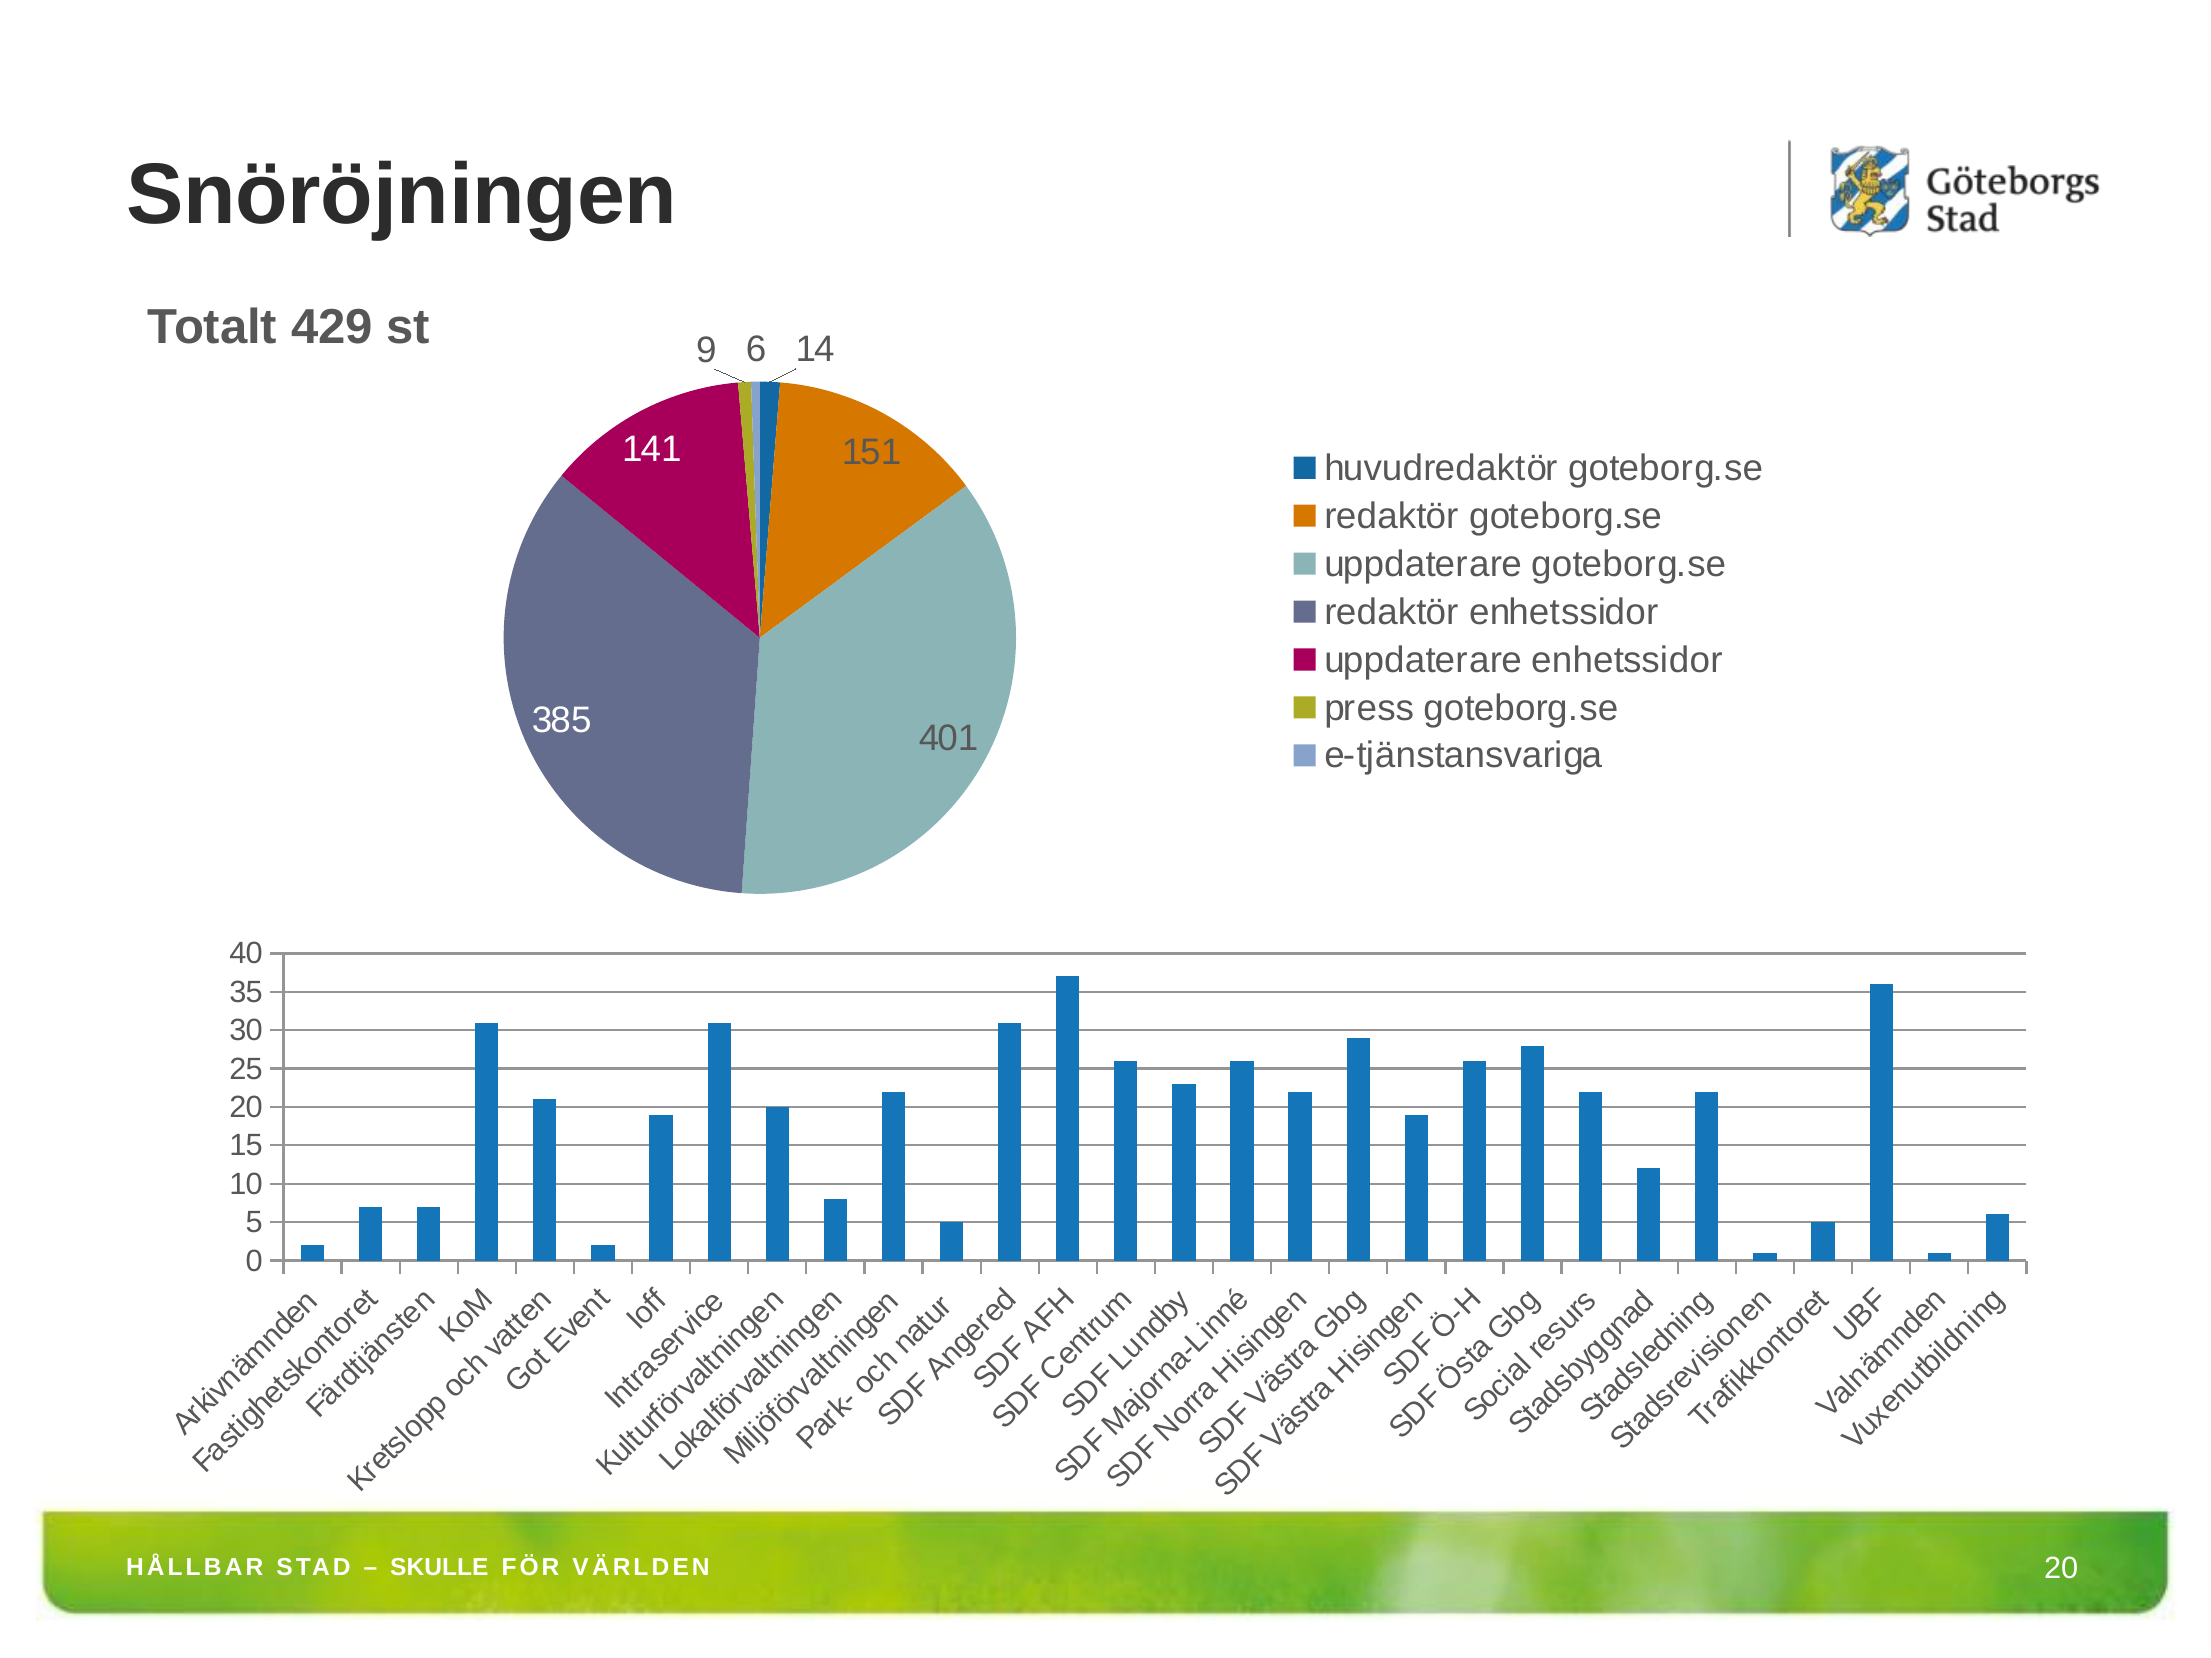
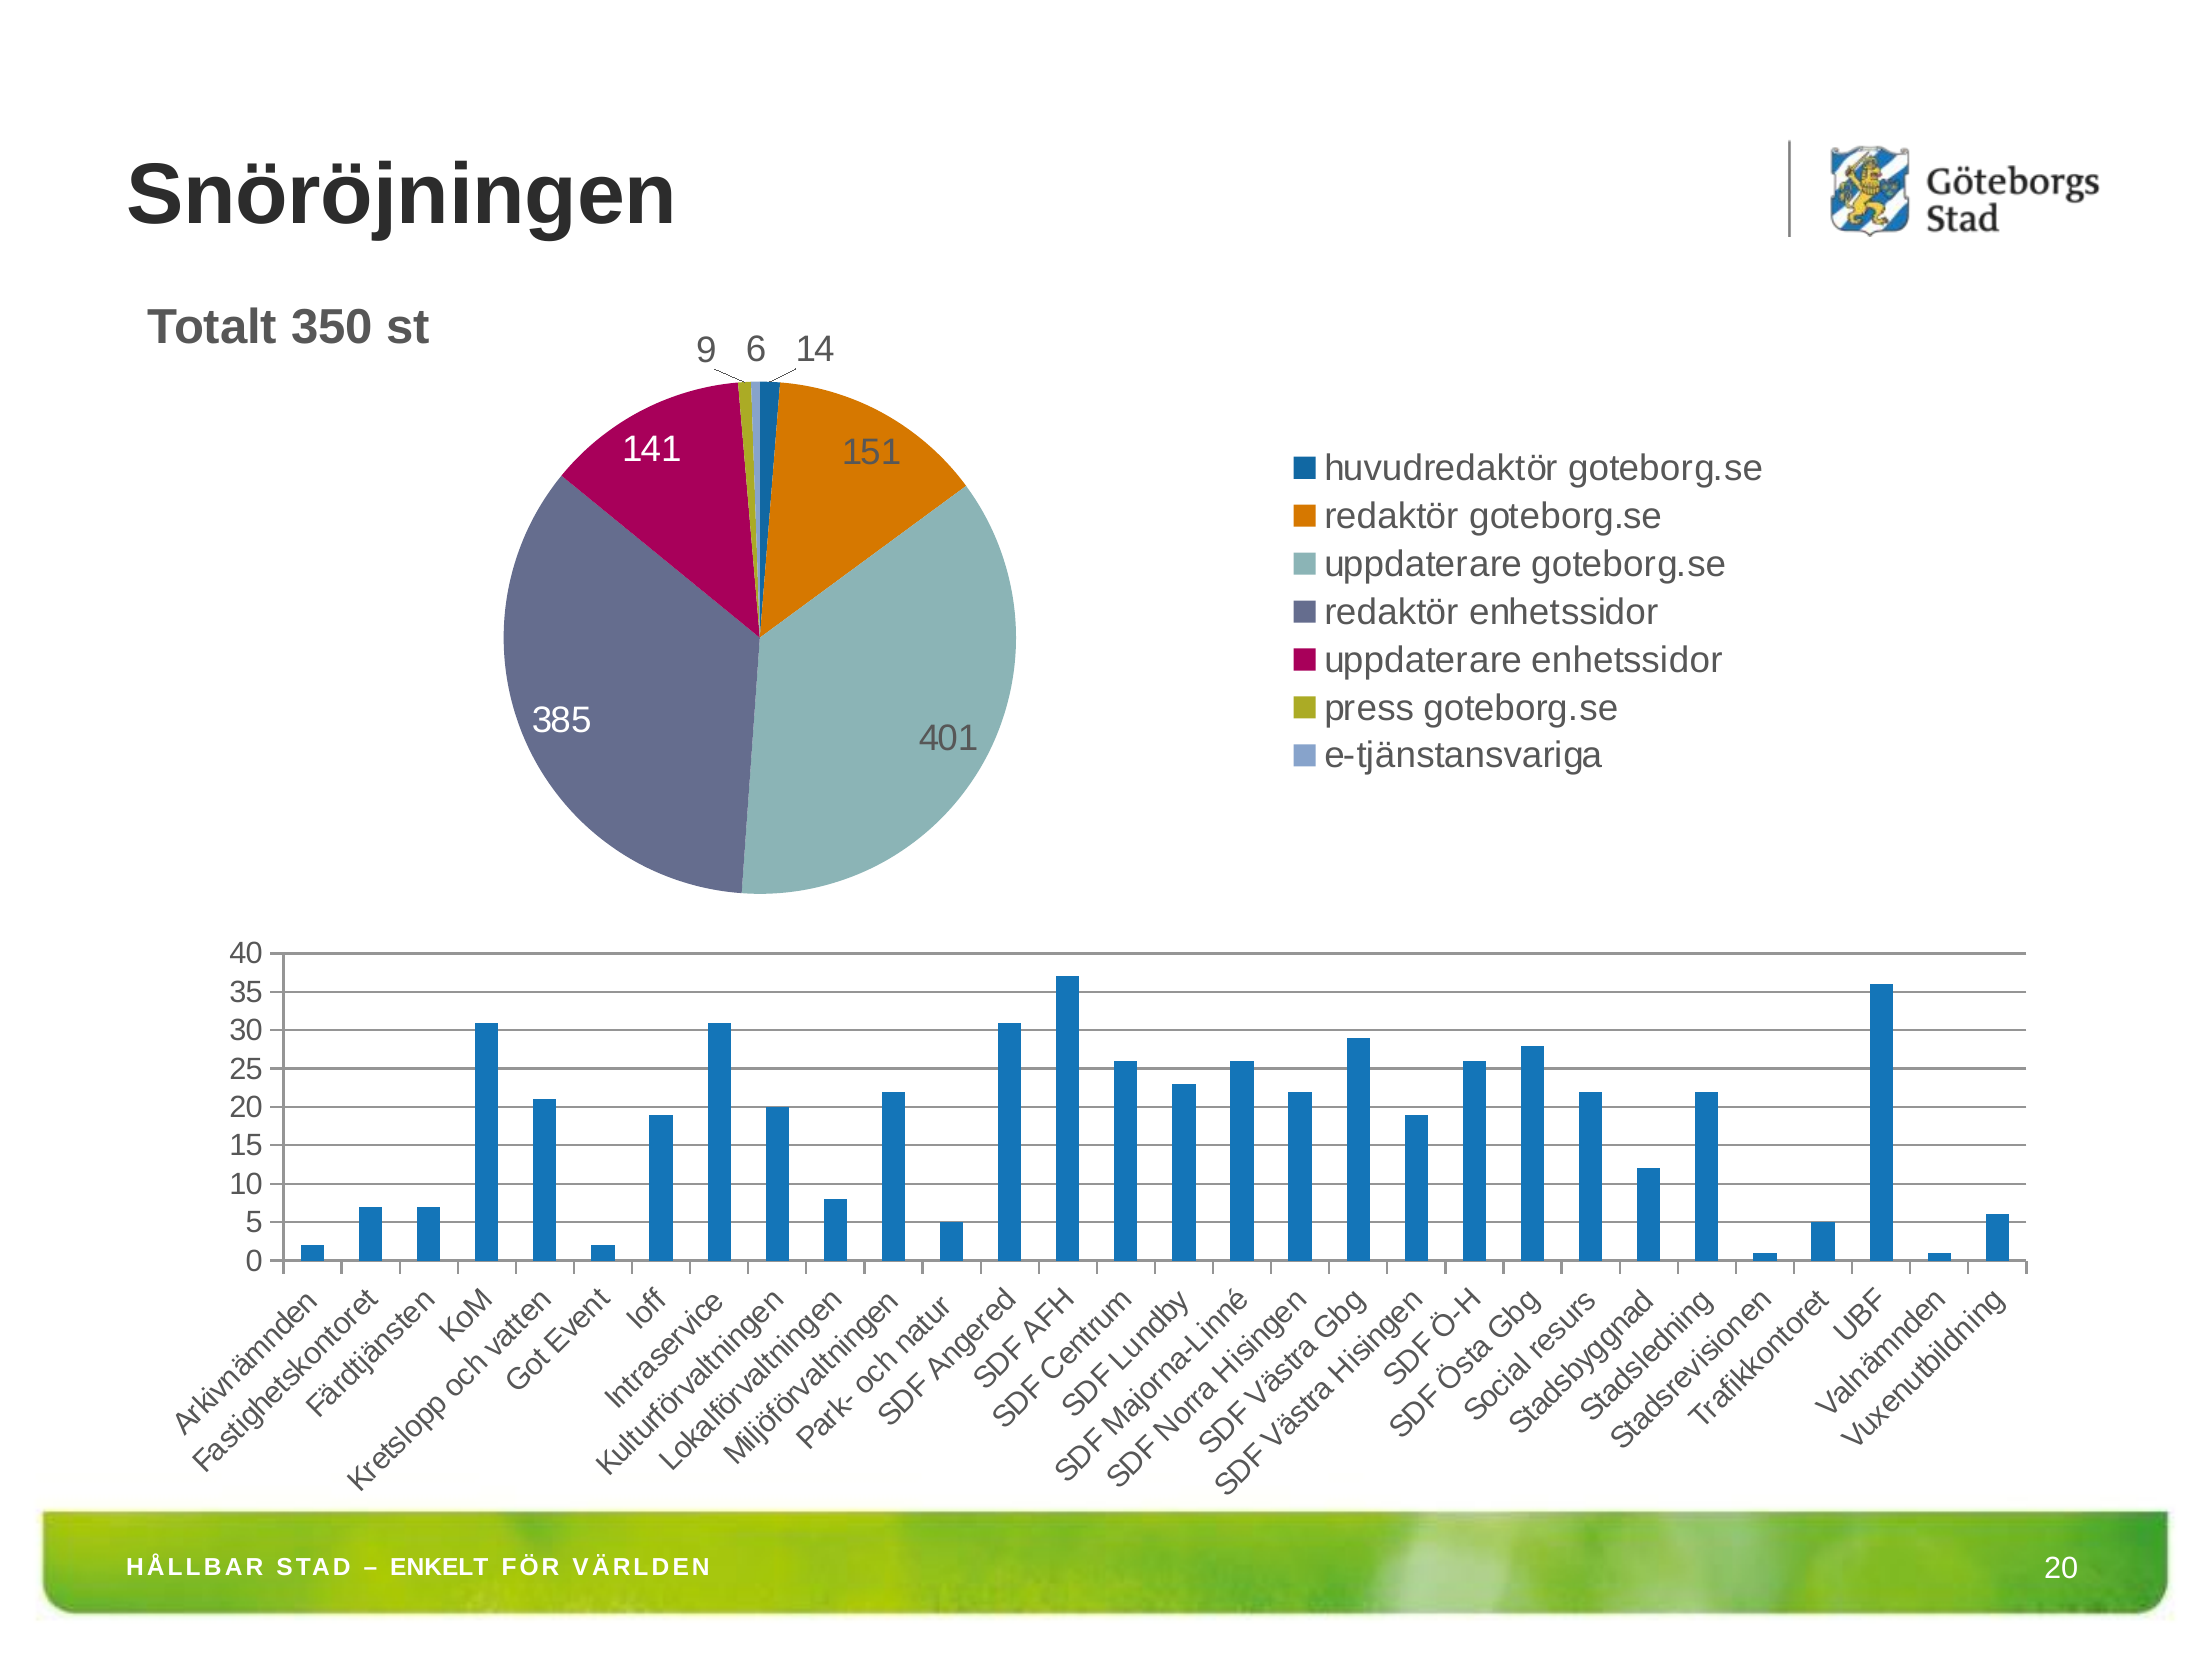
429: 429 -> 350
SKULLE: SKULLE -> ENKELT
